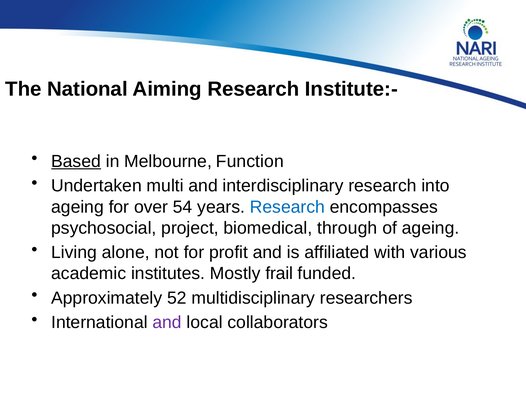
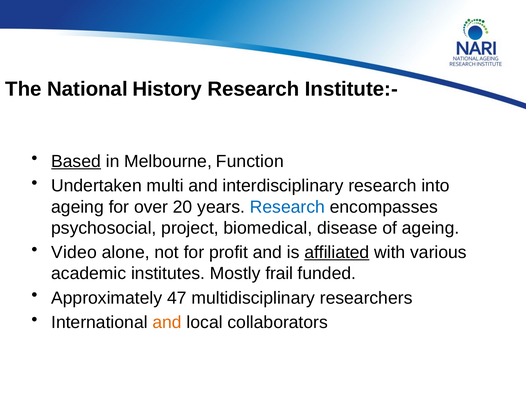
Aiming: Aiming -> History
54: 54 -> 20
through: through -> disease
Living: Living -> Video
affiliated underline: none -> present
52: 52 -> 47
and at (167, 323) colour: purple -> orange
